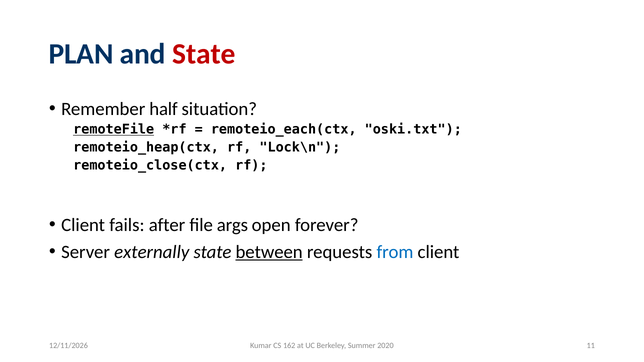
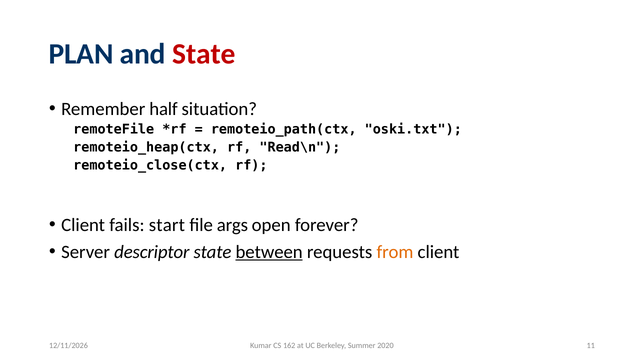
remoteFile underline: present -> none
remoteio_each(ctx: remoteio_each(ctx -> remoteio_path(ctx
Lock\n: Lock\n -> Read\n
after: after -> start
externally: externally -> descriptor
from colour: blue -> orange
